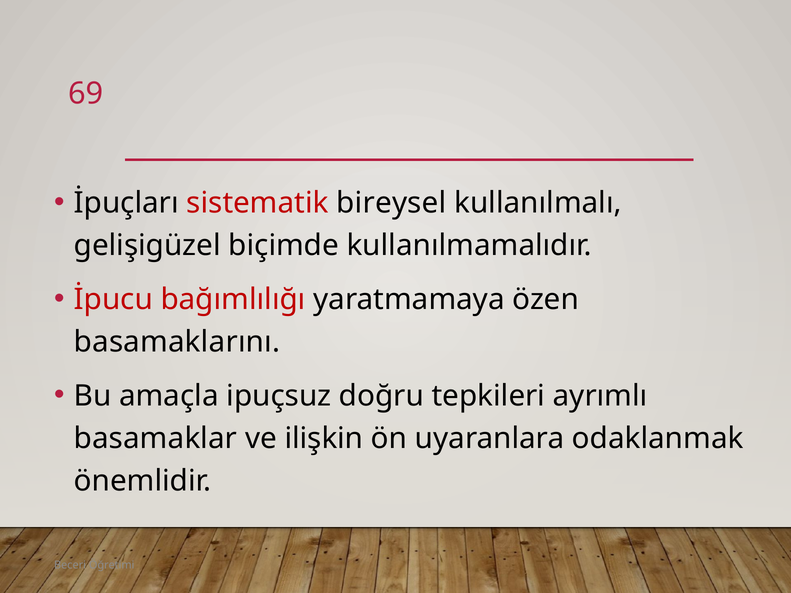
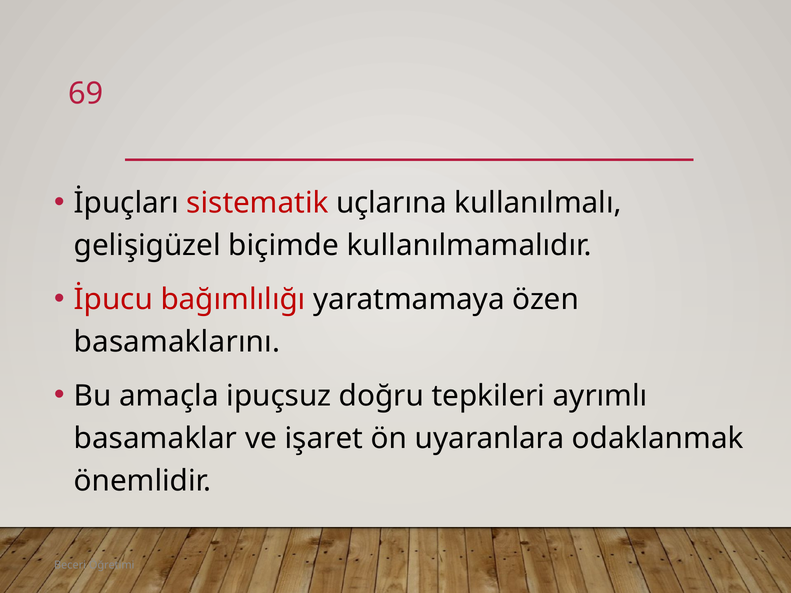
bireysel: bireysel -> uçlarına
ilişkin: ilişkin -> işaret
